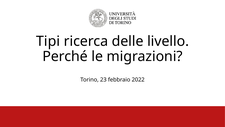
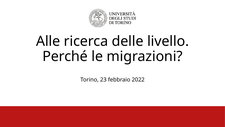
Tipi: Tipi -> Alle
